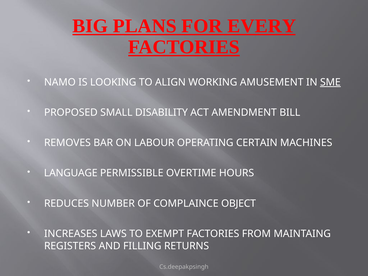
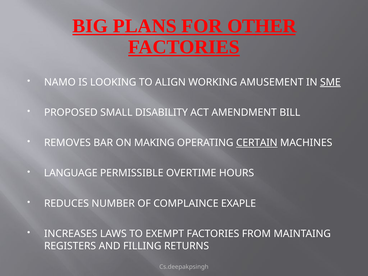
EVERY: EVERY -> OTHER
LABOUR: LABOUR -> MAKING
CERTAIN underline: none -> present
OBJECT: OBJECT -> EXAPLE
